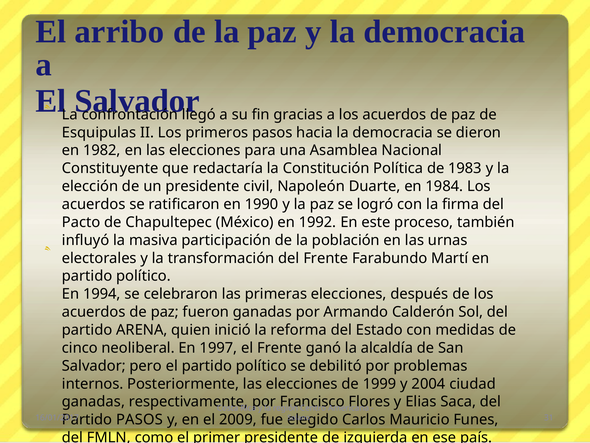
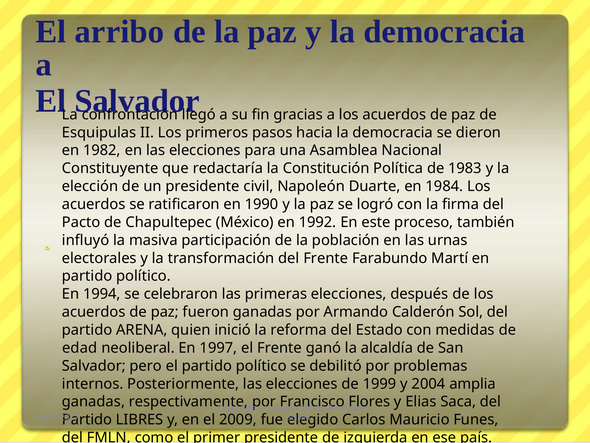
cinco: cinco -> edad
ciudad: ciudad -> amplia
PASOS at (140, 419): PASOS -> LIBRES
